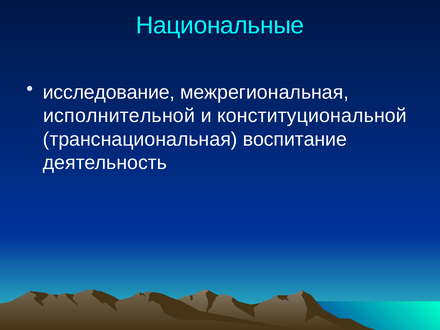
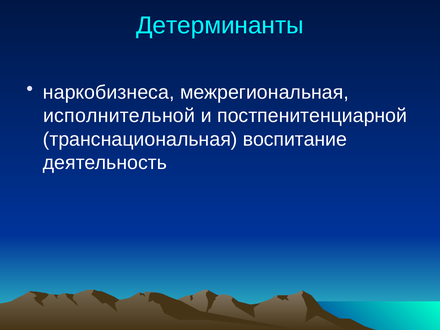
Национальные: Национальные -> Детерминанты
исследование: исследование -> наркобизнеса
конституциональной: конституциональной -> постпенитенциарной
